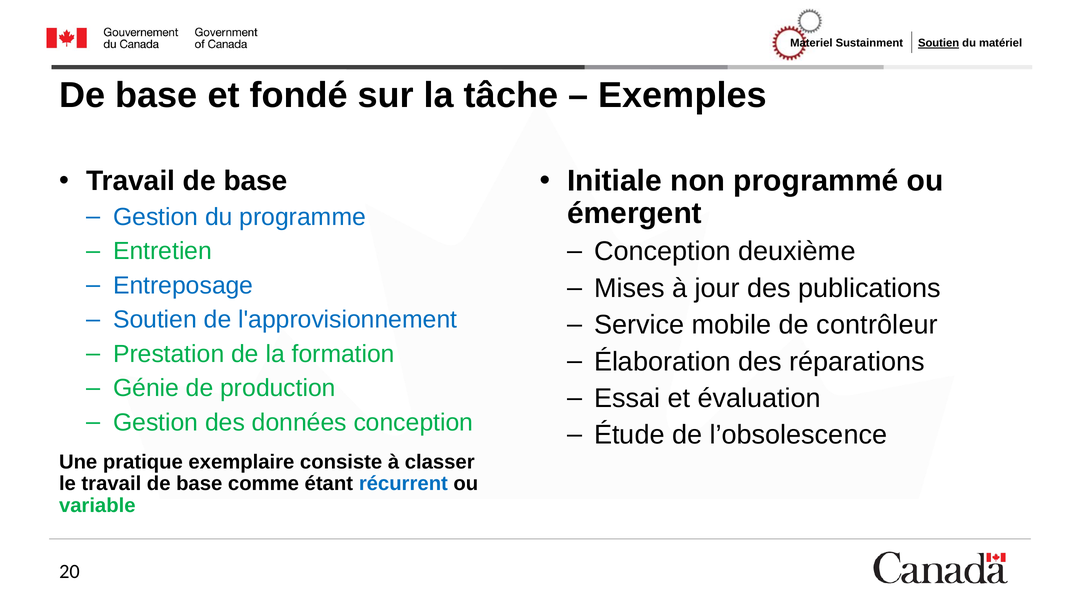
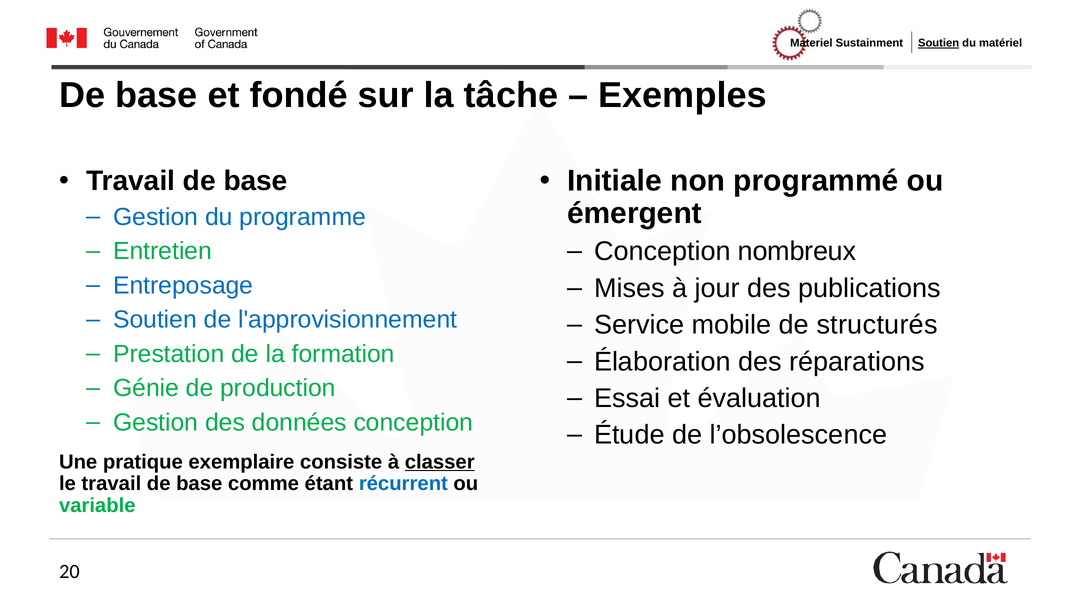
deuxième: deuxième -> nombreux
contrôleur: contrôleur -> structurés
classer underline: none -> present
